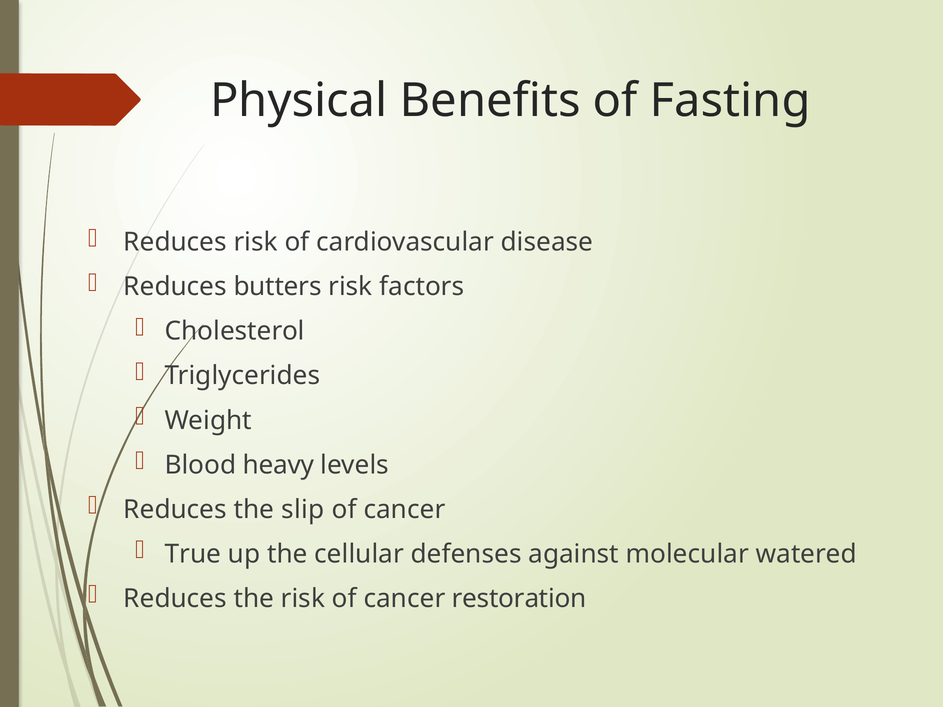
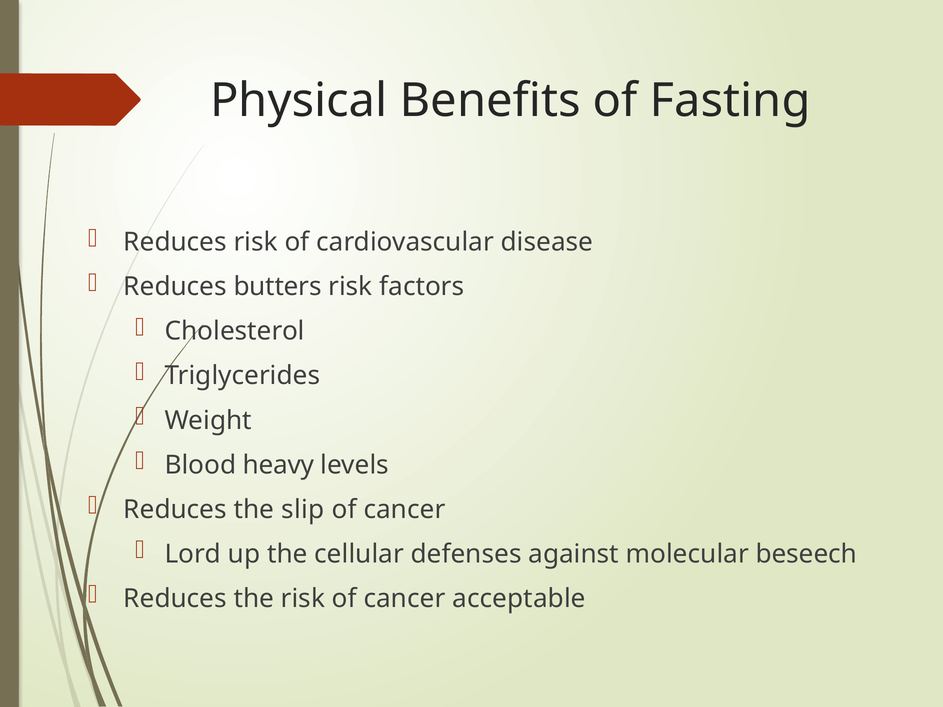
True: True -> Lord
watered: watered -> beseech
restoration: restoration -> acceptable
